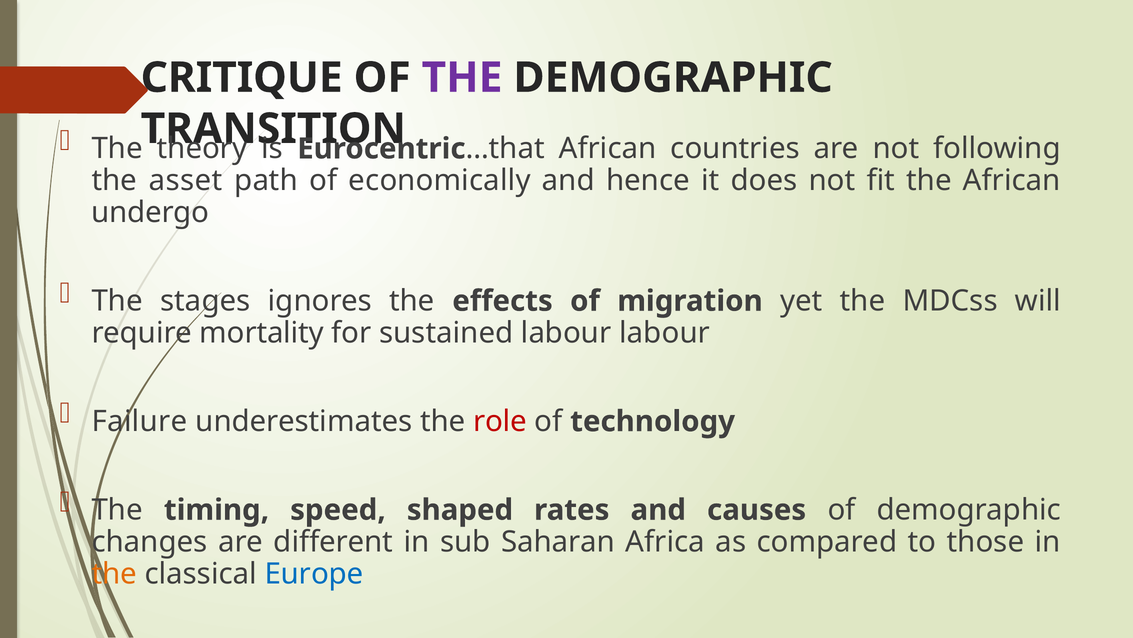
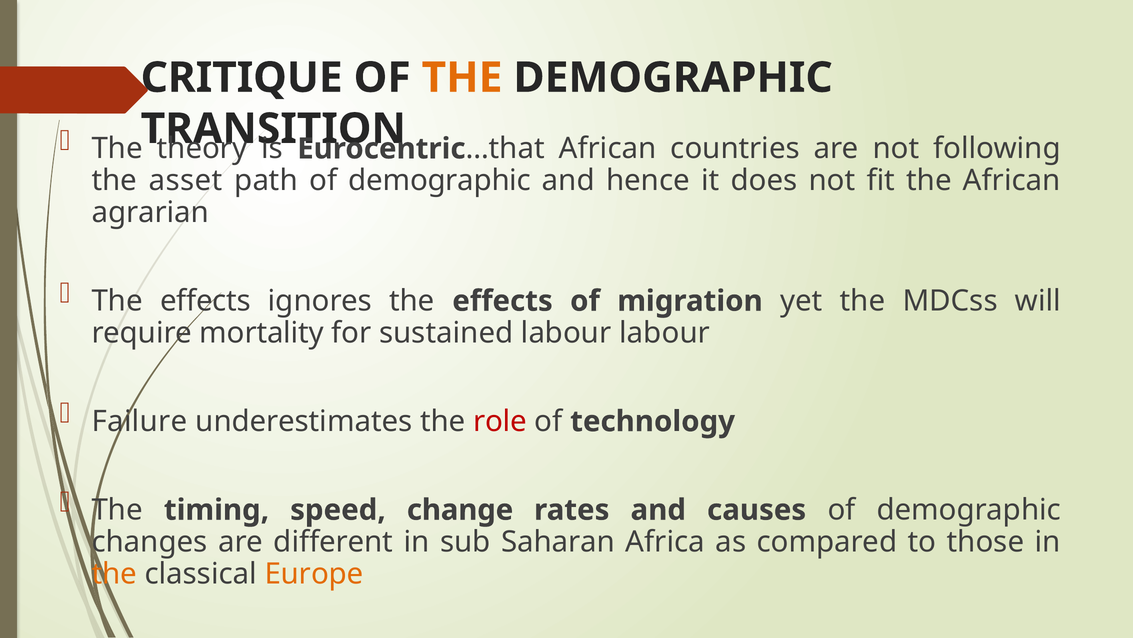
THE at (462, 78) colour: purple -> orange
path of economically: economically -> demographic
undergo: undergo -> agrarian
stages at (205, 301): stages -> effects
shaped: shaped -> change
Europe colour: blue -> orange
